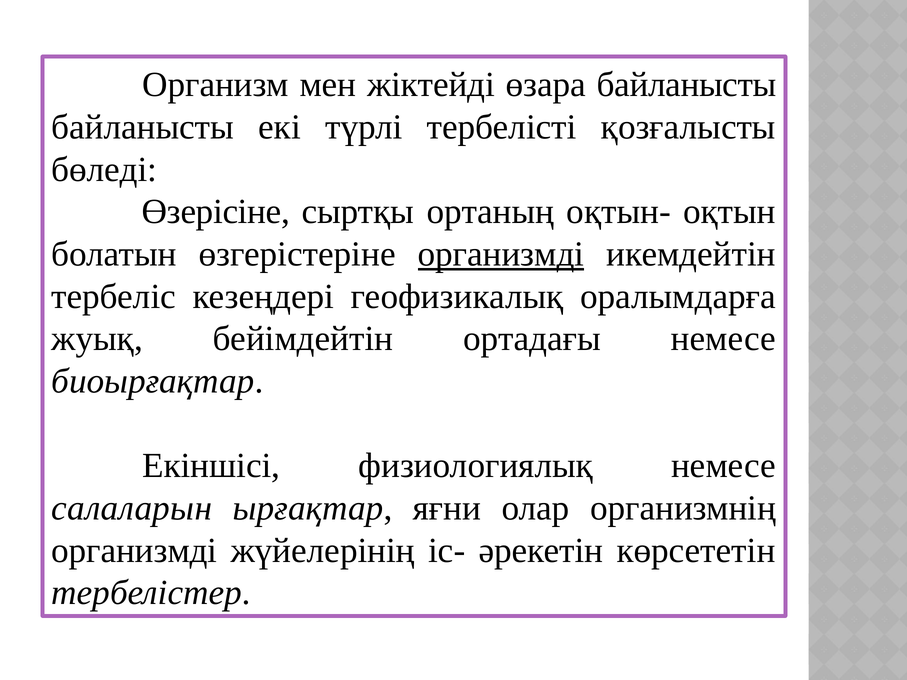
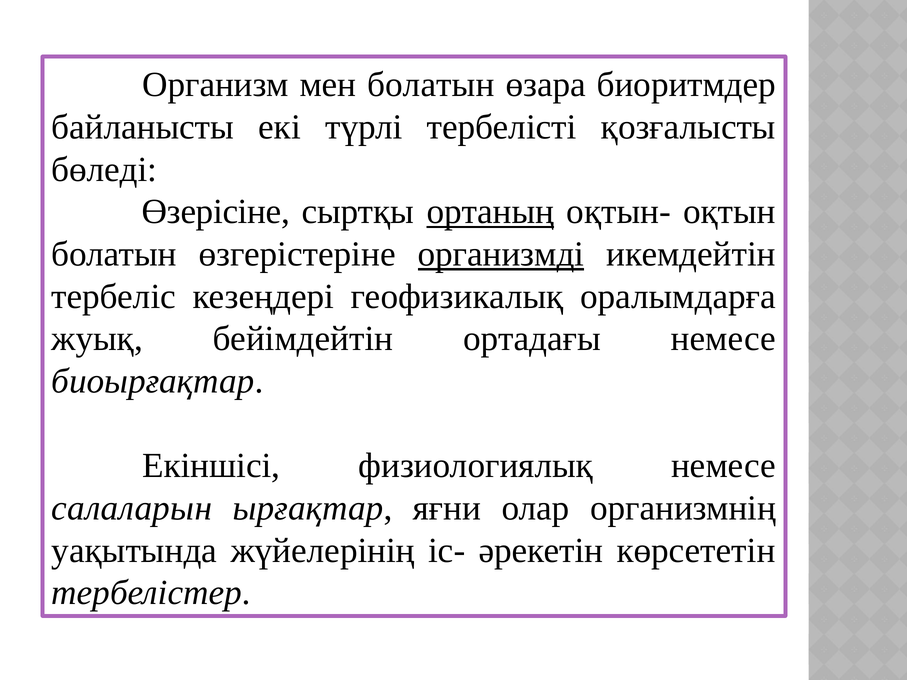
мен жіктейді: жіктейді -> болатын
өзара байланысты: байланысты -> биоритмдер
ортаның underline: none -> present
организмді at (134, 551): организмді -> уақытында
